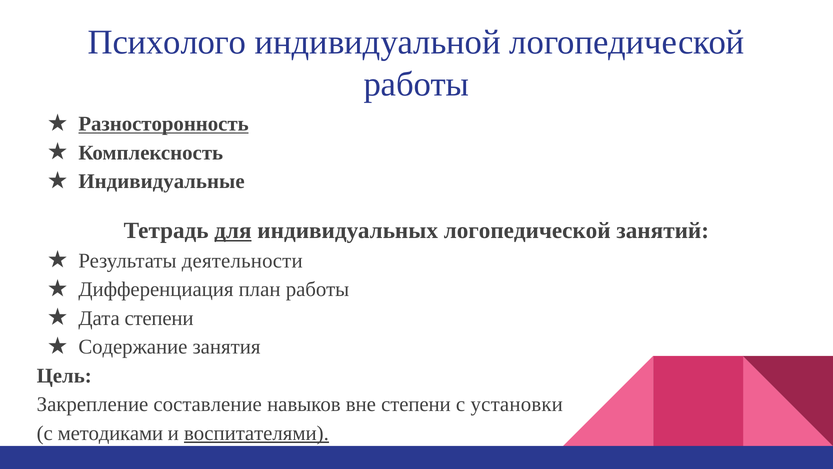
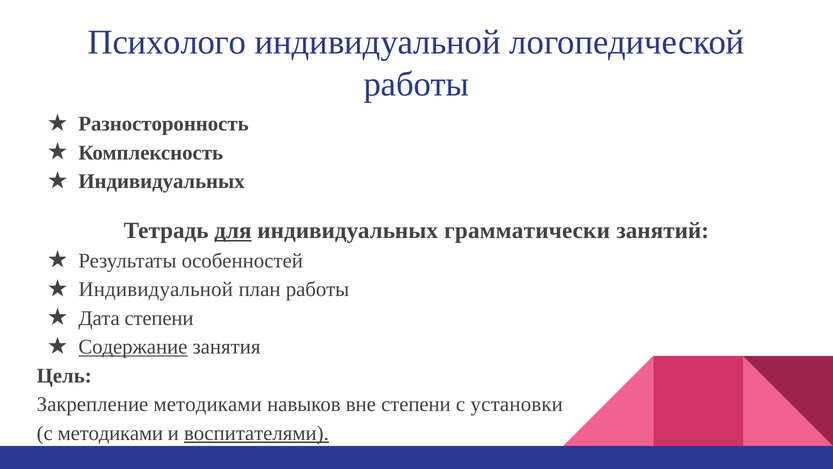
Разносторонность underline: present -> none
Индивидуальные at (162, 181): Индивидуальные -> Индивидуальных
индивидуальных логопедической: логопедической -> грамматически
деятельности: деятельности -> особенностей
Дифференциация at (156, 289): Дифференциация -> Индивидуальной
Содержание underline: none -> present
Закрепление составление: составление -> методиками
